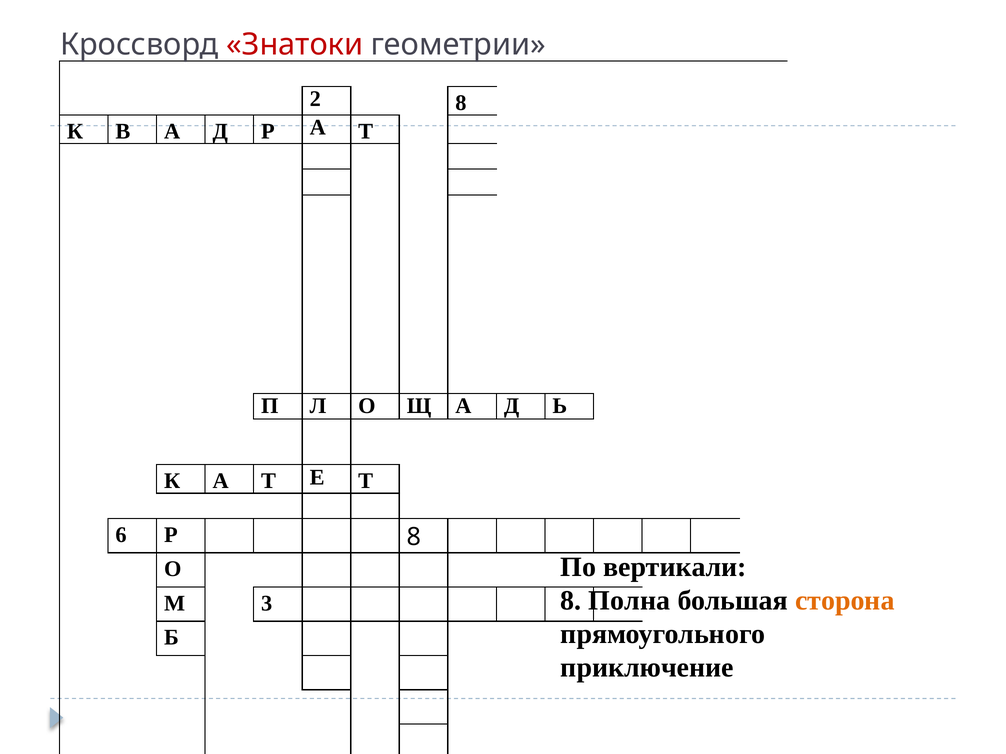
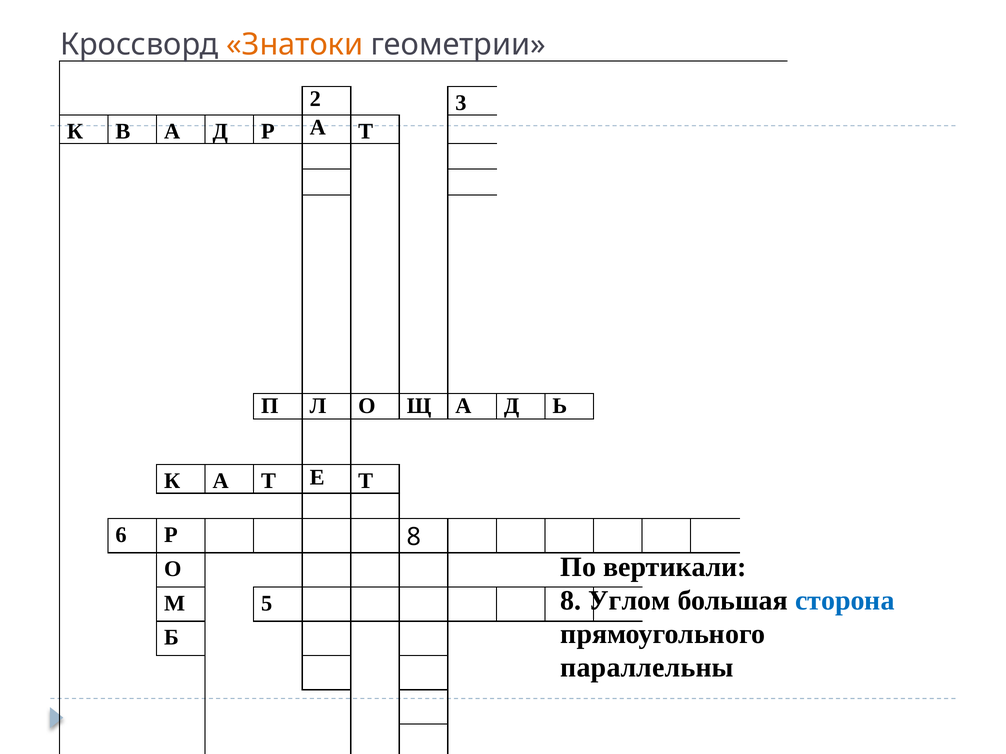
Знатоки colour: red -> orange
2 8: 8 -> 3
Полна: Полна -> Углом
сторона colour: orange -> blue
3: 3 -> 5
приключение: приключение -> параллельны
